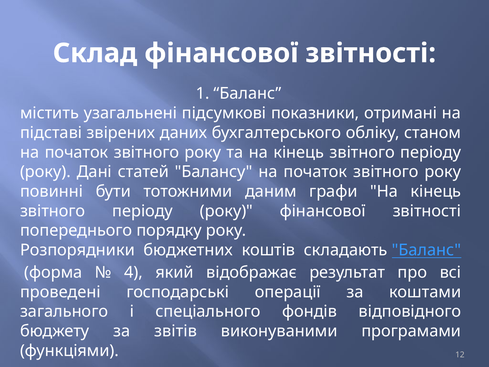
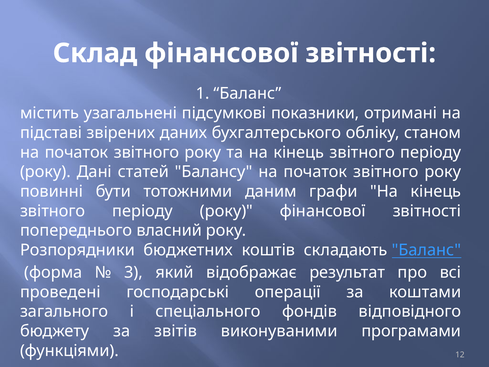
порядку: порядку -> власний
4: 4 -> 3
